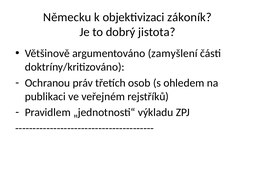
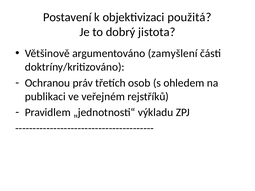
Německu: Německu -> Postavení
zákoník: zákoník -> použitá
